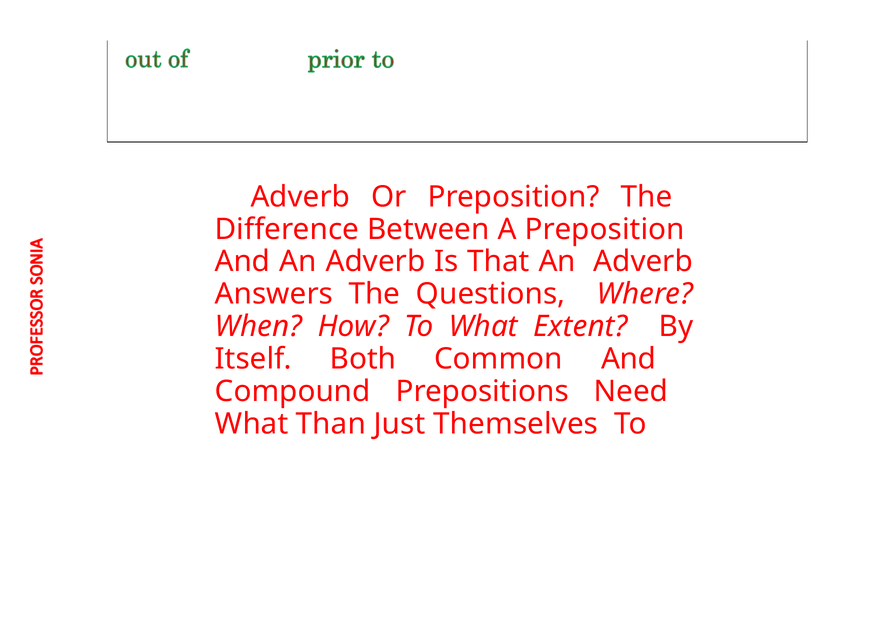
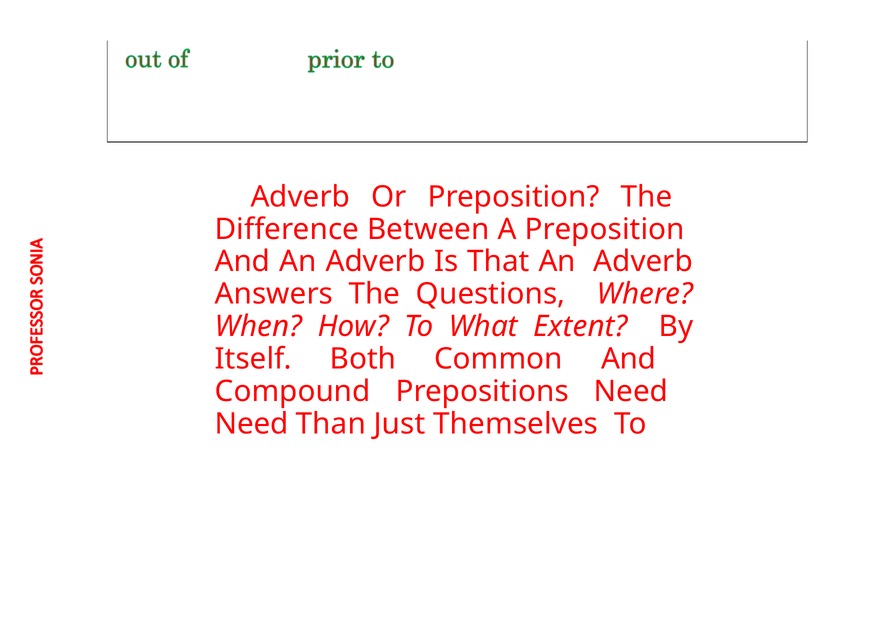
What at (252, 423): What -> Need
